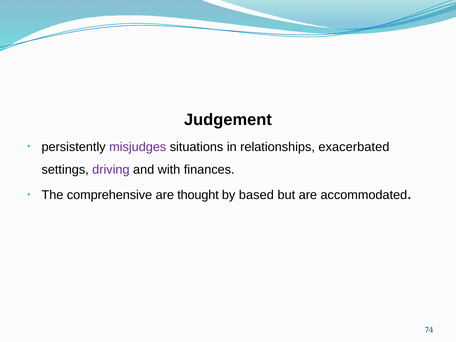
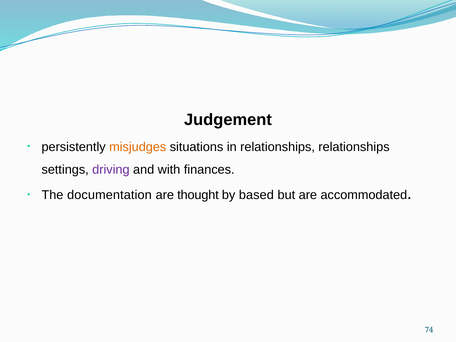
misjudges colour: purple -> orange
relationships exacerbated: exacerbated -> relationships
comprehensive: comprehensive -> documentation
